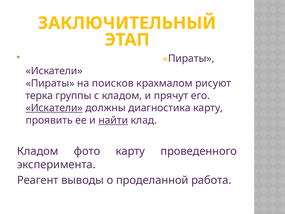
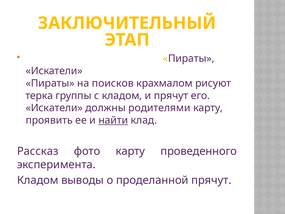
Искатели at (54, 108) underline: present -> none
диагностика: диагностика -> родителями
Кладом at (38, 151): Кладом -> Рассказ
Реагент at (38, 180): Реагент -> Кладом
проделанной работа: работа -> прячут
